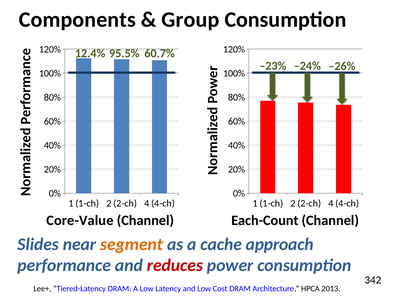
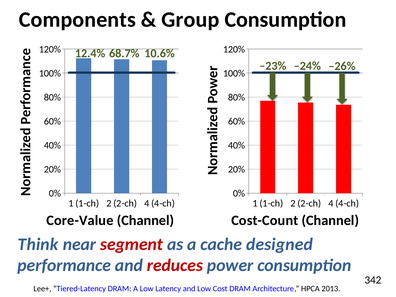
95.5%: 95.5% -> 68.7%
60.7%: 60.7% -> 10.6%
Each-Count: Each-Count -> Cost-Count
Slides: Slides -> Think
segment colour: orange -> red
approach: approach -> designed
